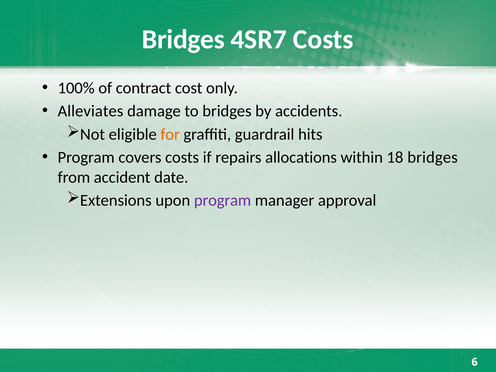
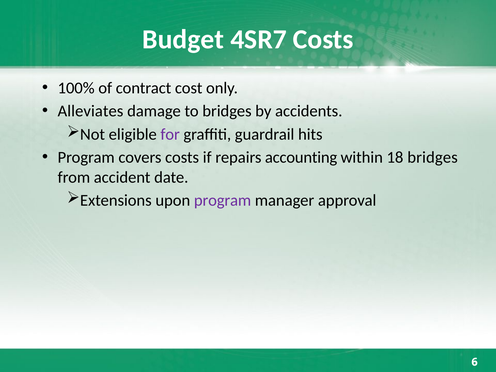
Bridges at (183, 39): Bridges -> Budget
for colour: orange -> purple
allocations: allocations -> accounting
